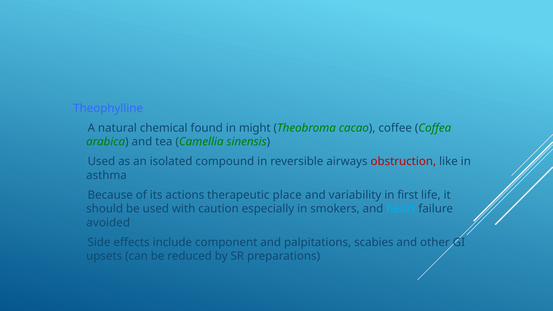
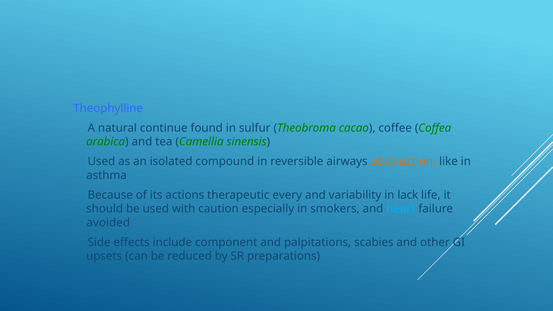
chemical: chemical -> continue
might: might -> sulfur
obstruction colour: red -> orange
place: place -> every
first: first -> lack
